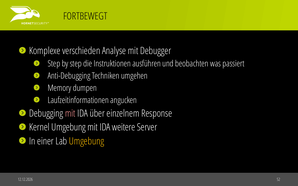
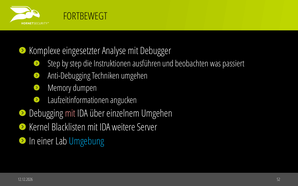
verschieden: verschieden -> eingesetzter
einzelnem Response: Response -> Umgehen
Kernel Umgebung: Umgebung -> Blacklisten
Umgebung at (87, 141) colour: yellow -> light blue
